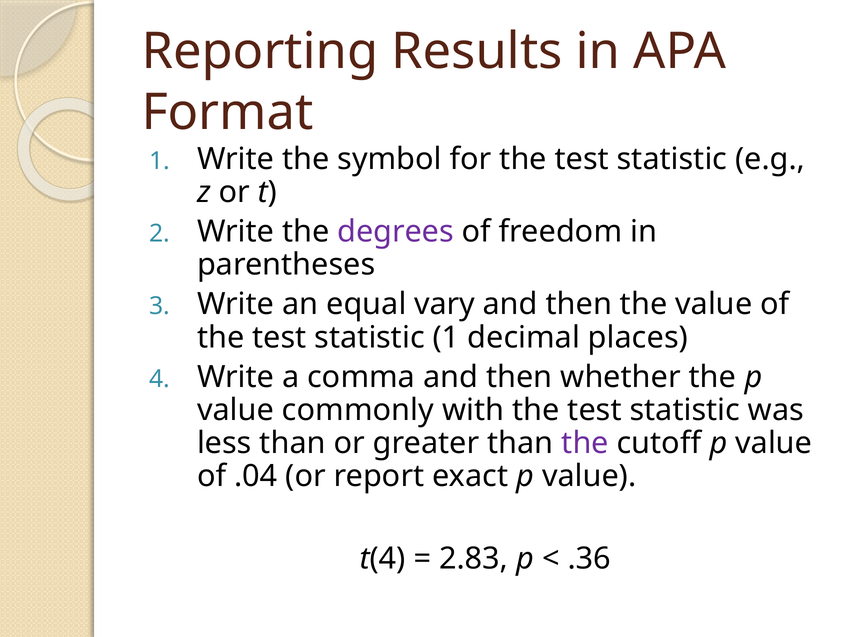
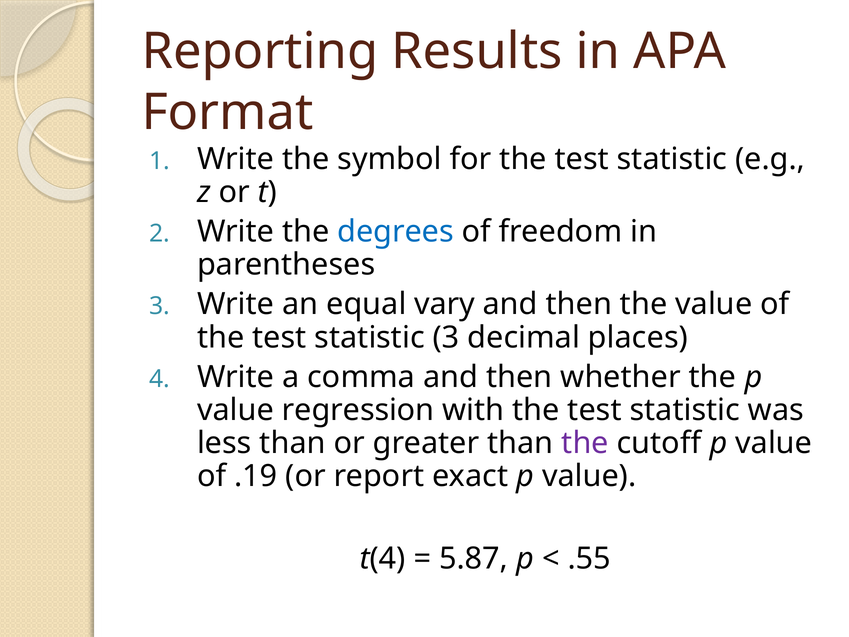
degrees colour: purple -> blue
statistic 1: 1 -> 3
commonly: commonly -> regression
.04: .04 -> .19
2.83: 2.83 -> 5.87
.36: .36 -> .55
